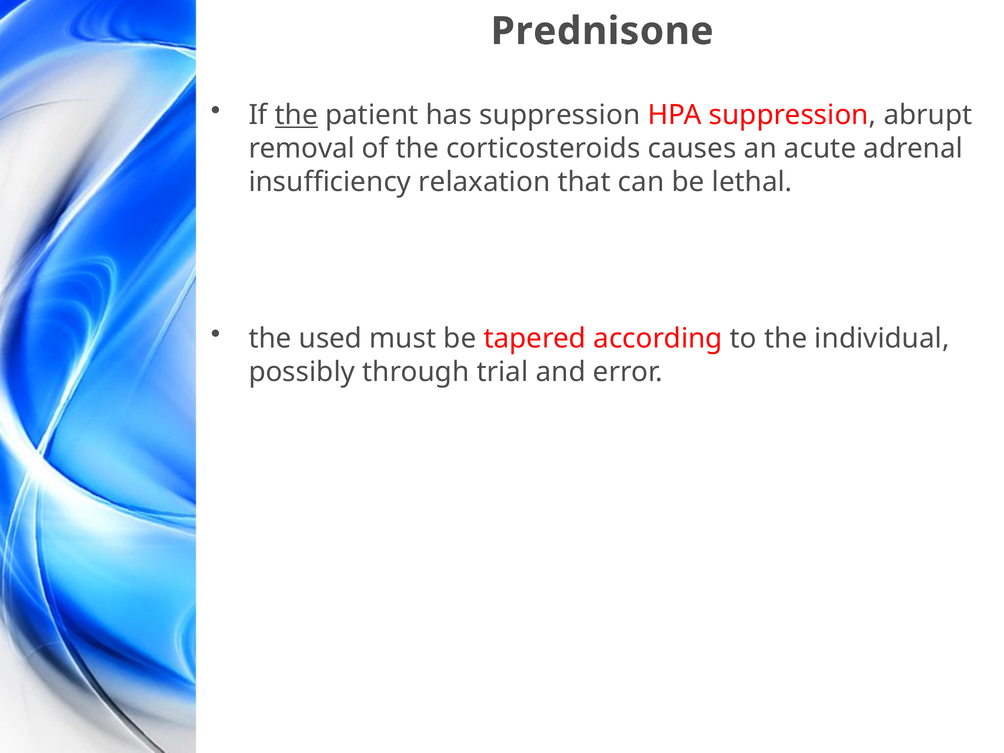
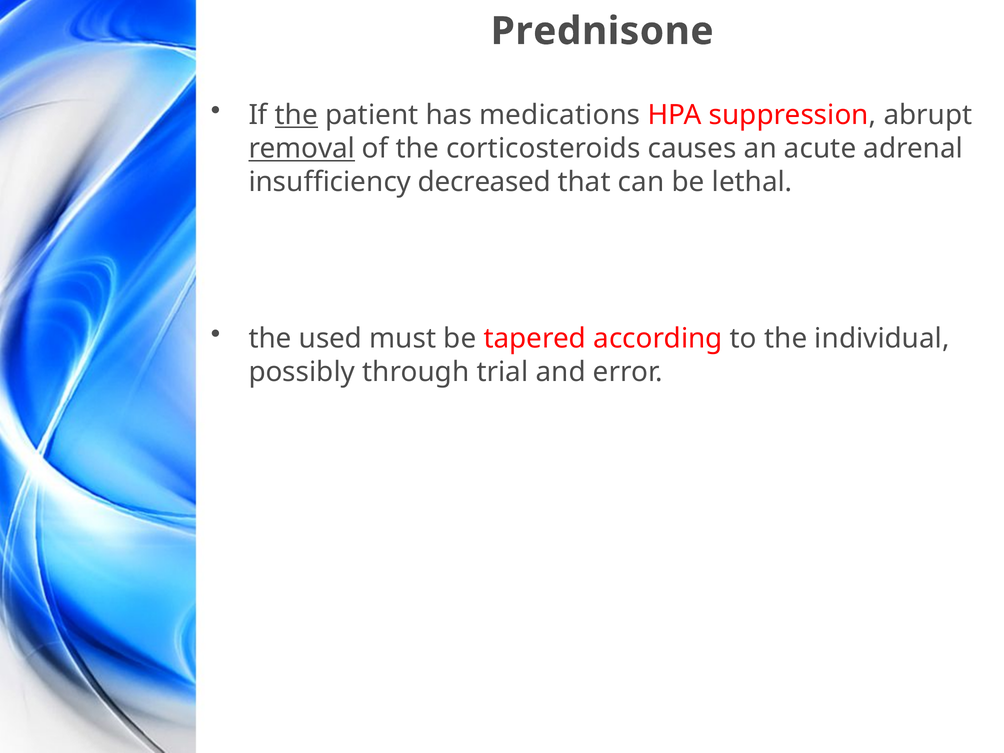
has suppression: suppression -> medications
removal underline: none -> present
relaxation: relaxation -> decreased
